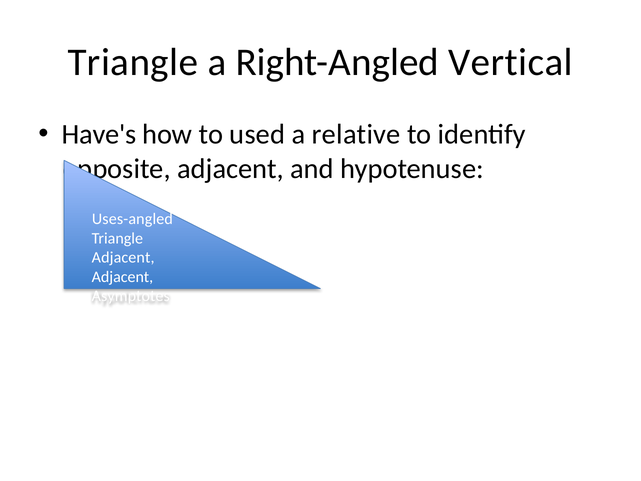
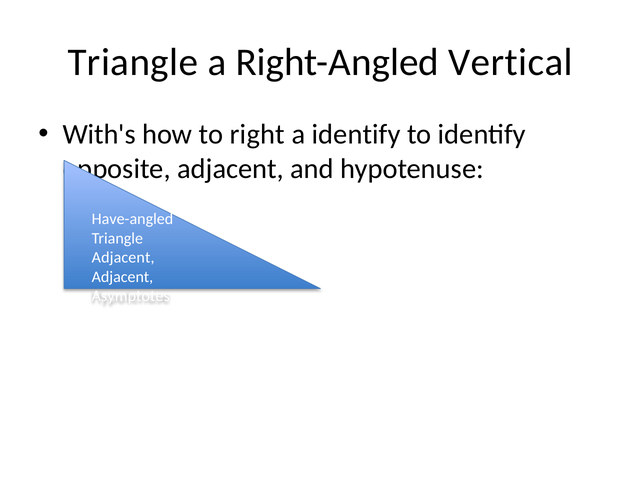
Have's: Have's -> With's
used: used -> right
a relative: relative -> identify
Uses-angled: Uses-angled -> Have-angled
